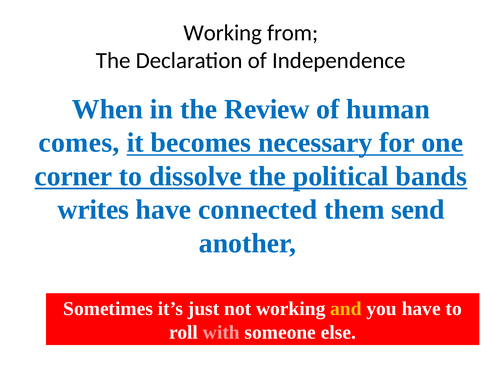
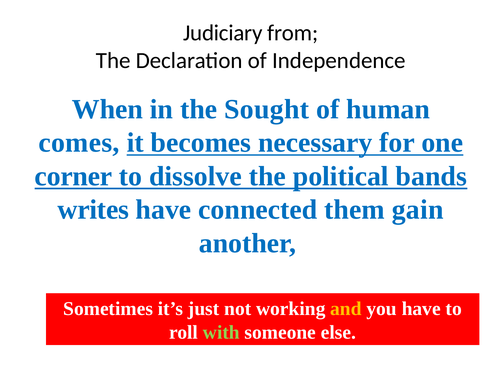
Working at (223, 33): Working -> Judiciary
Review: Review -> Sought
send: send -> gain
with colour: pink -> light green
